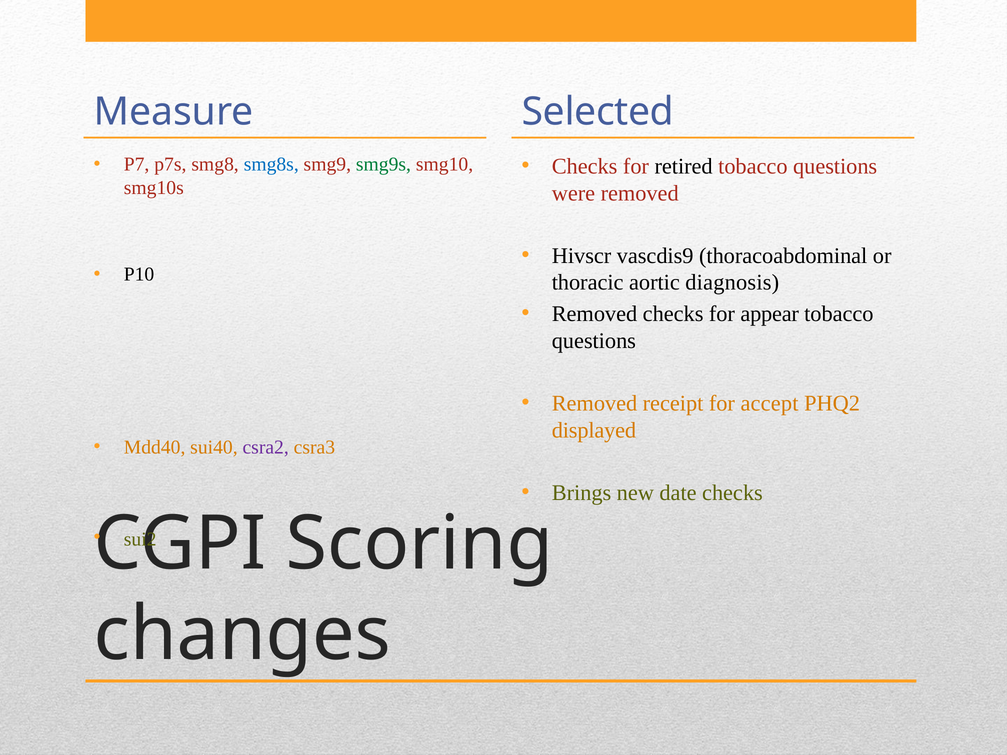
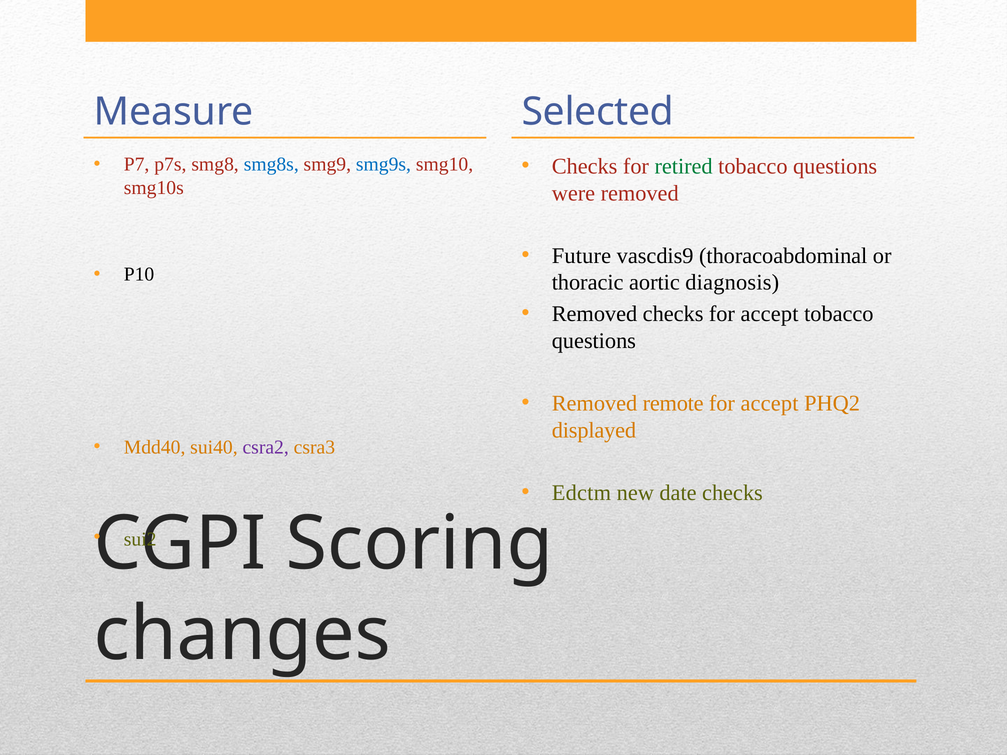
smg9s colour: green -> blue
retired colour: black -> green
Hivscr: Hivscr -> Future
checks for appear: appear -> accept
receipt: receipt -> remote
Brings: Brings -> Edctm
